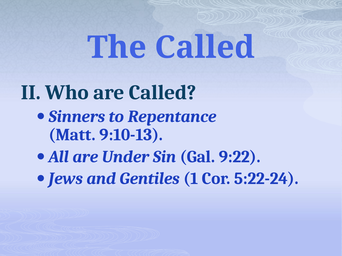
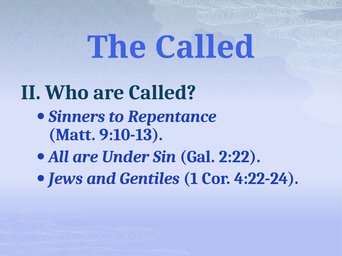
9:22: 9:22 -> 2:22
5:22-24: 5:22-24 -> 4:22-24
